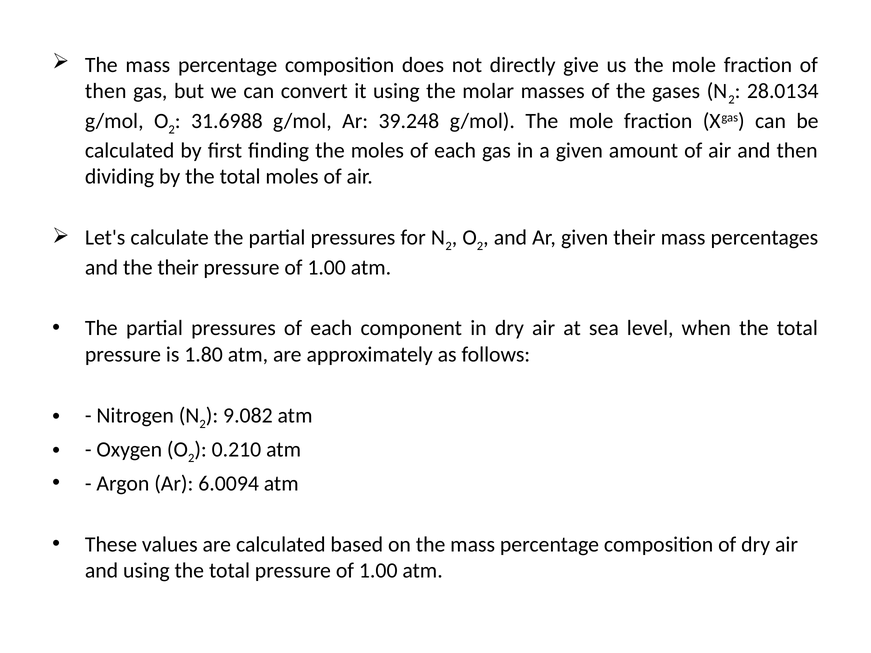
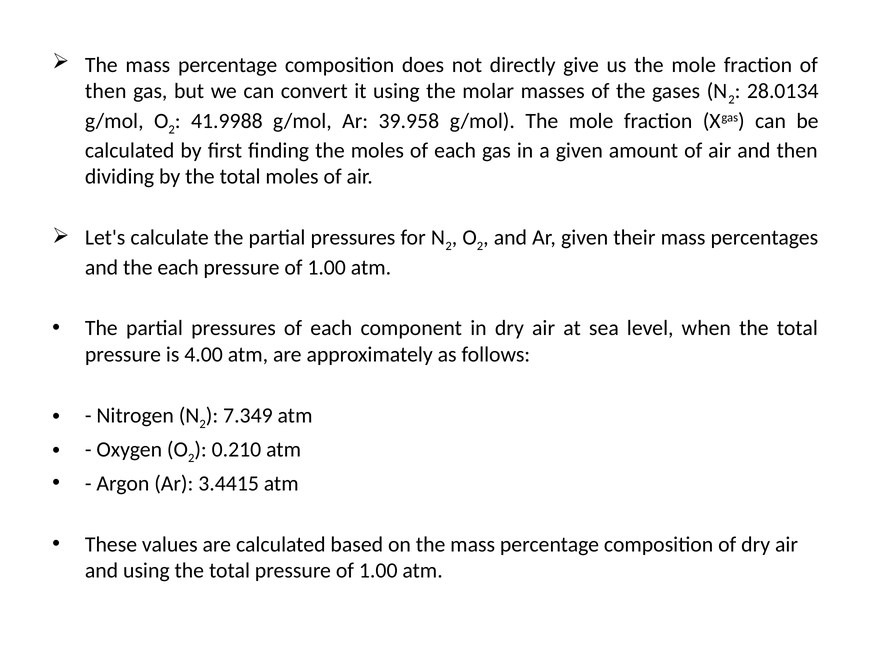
31.6988: 31.6988 -> 41.9988
39.248: 39.248 -> 39.958
the their: their -> each
1.80: 1.80 -> 4.00
9.082: 9.082 -> 7.349
6.0094: 6.0094 -> 3.4415
